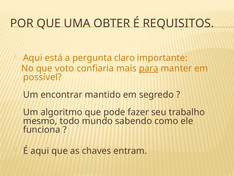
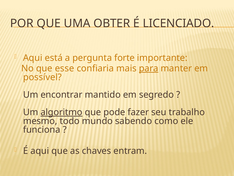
REQUISITOS: REQUISITOS -> LICENCIADO
claro: claro -> forte
voto: voto -> esse
algoritmo underline: none -> present
